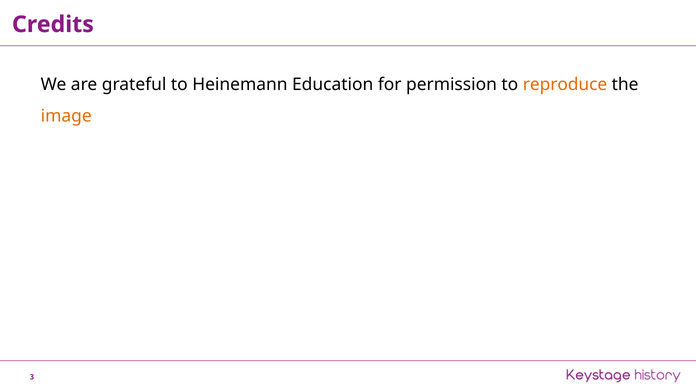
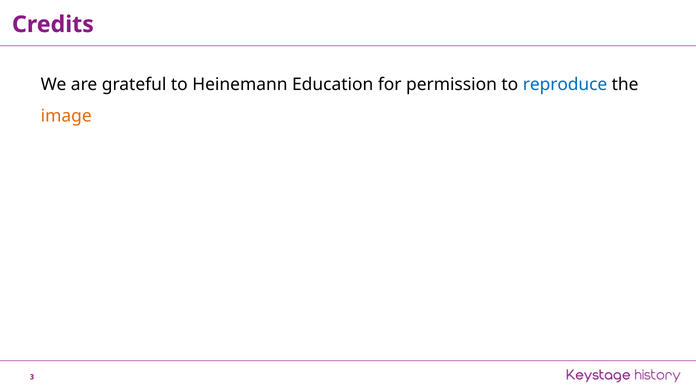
reproduce colour: orange -> blue
